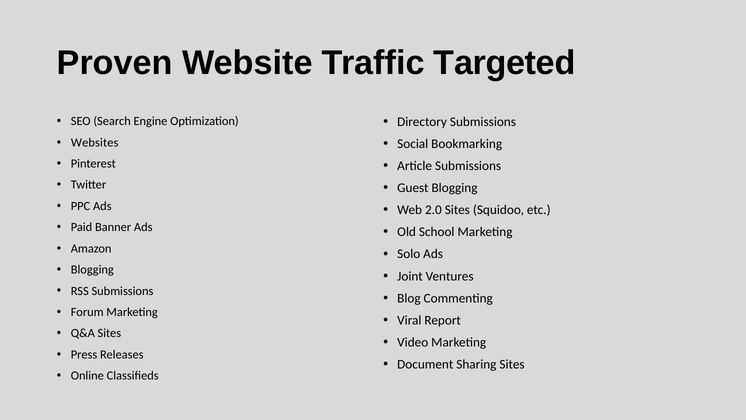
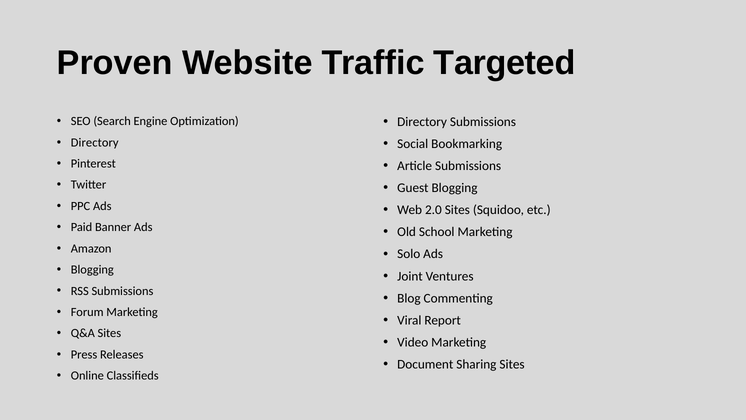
Websites at (95, 142): Websites -> Directory
